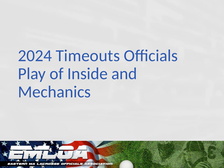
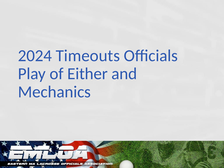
Inside: Inside -> Either
